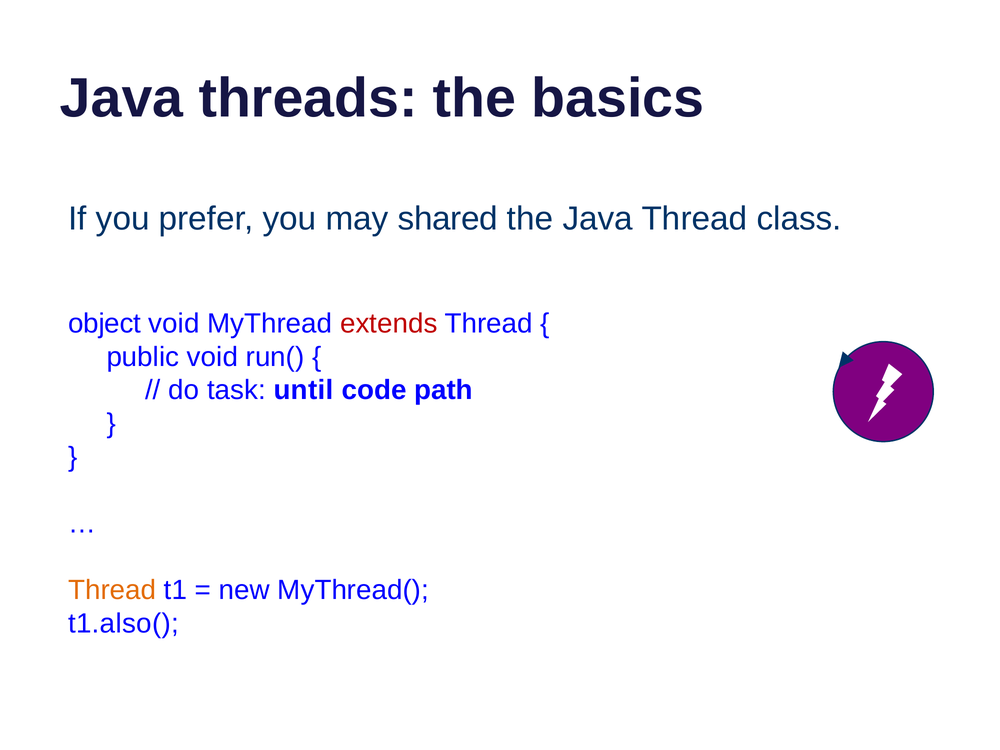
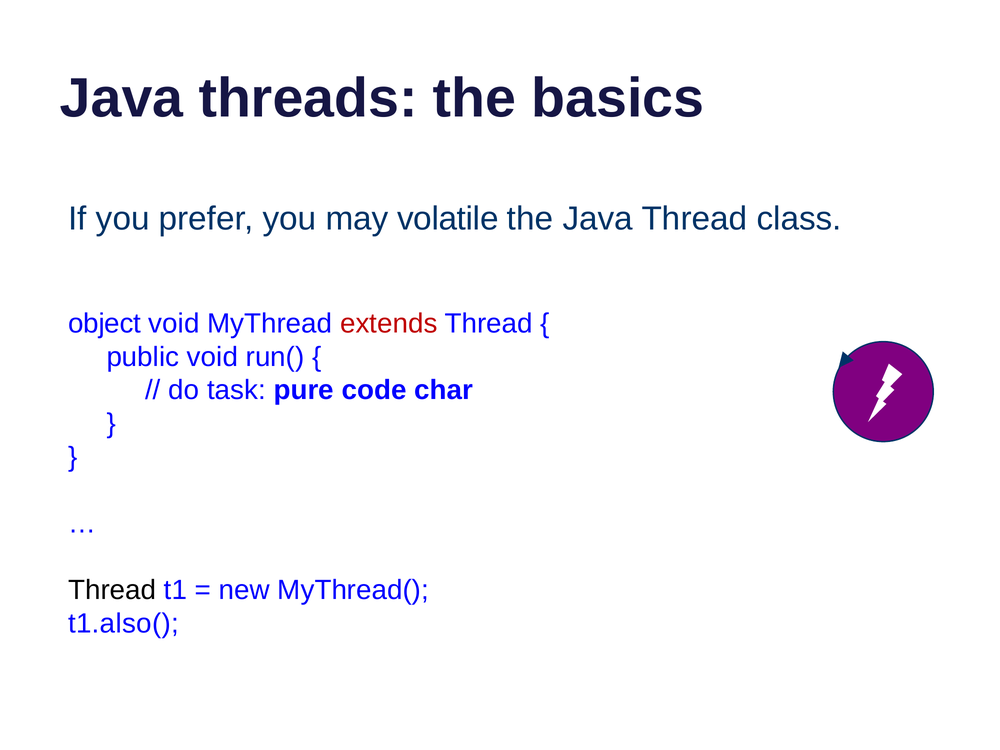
shared: shared -> volatile
until: until -> pure
path: path -> char
Thread at (112, 590) colour: orange -> black
